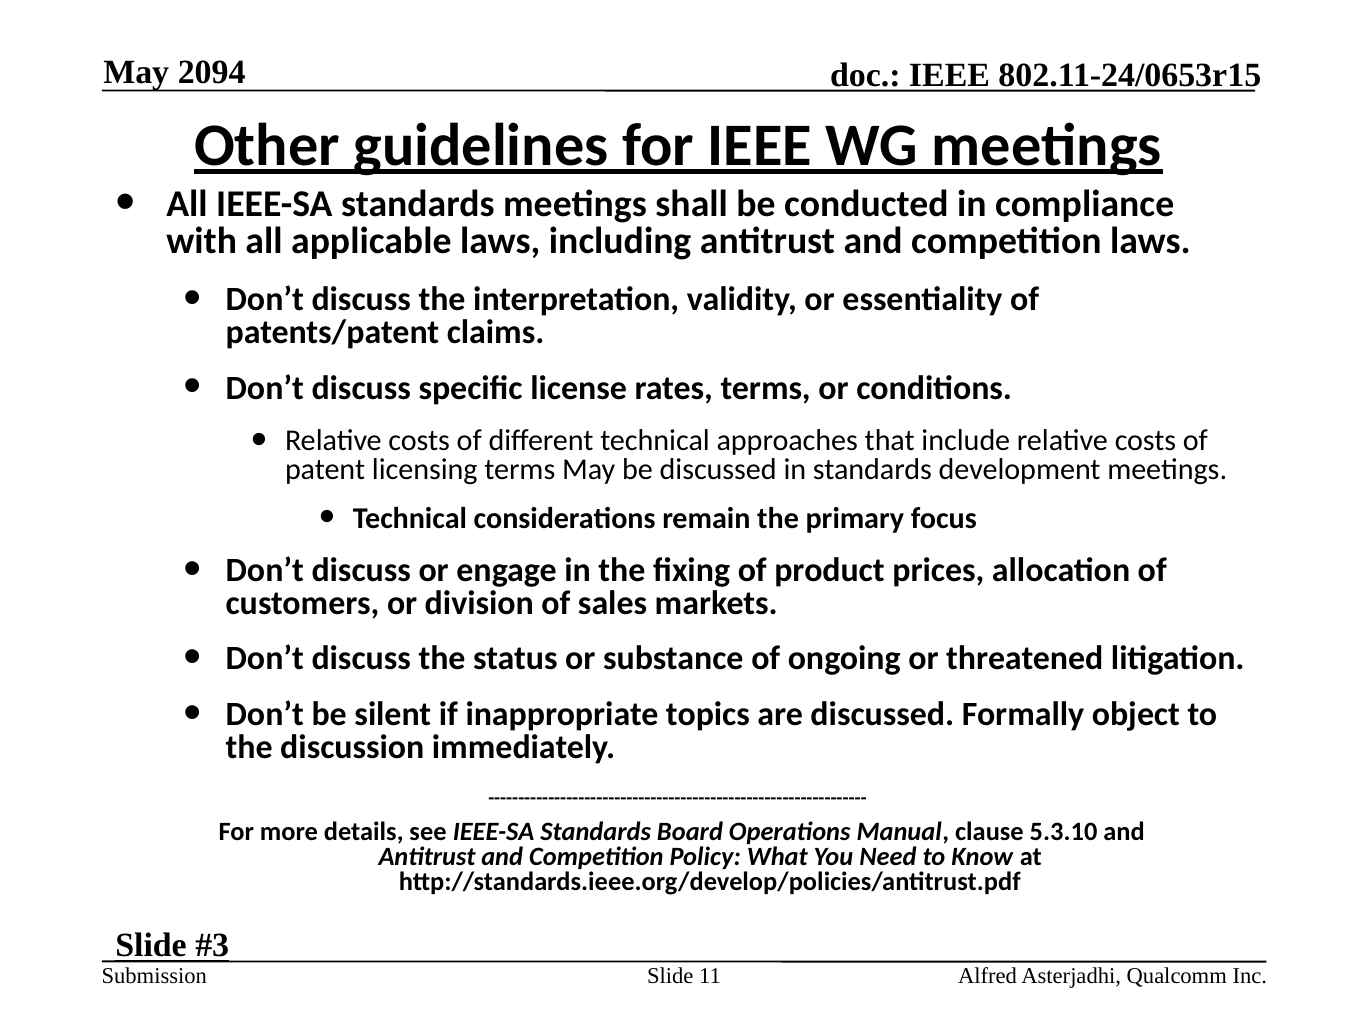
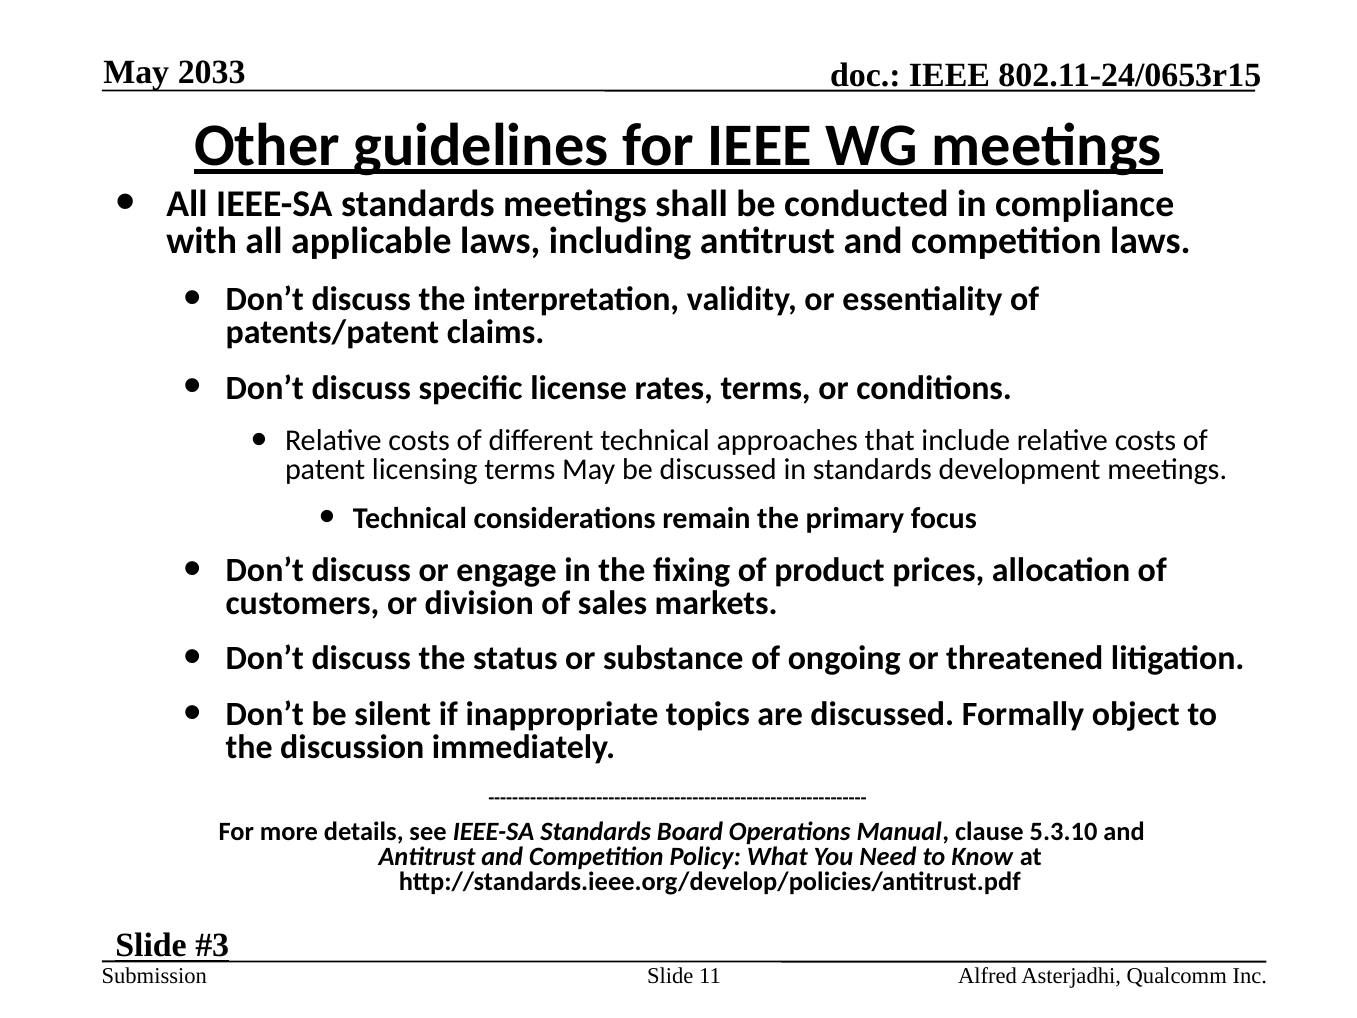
2094: 2094 -> 2033
